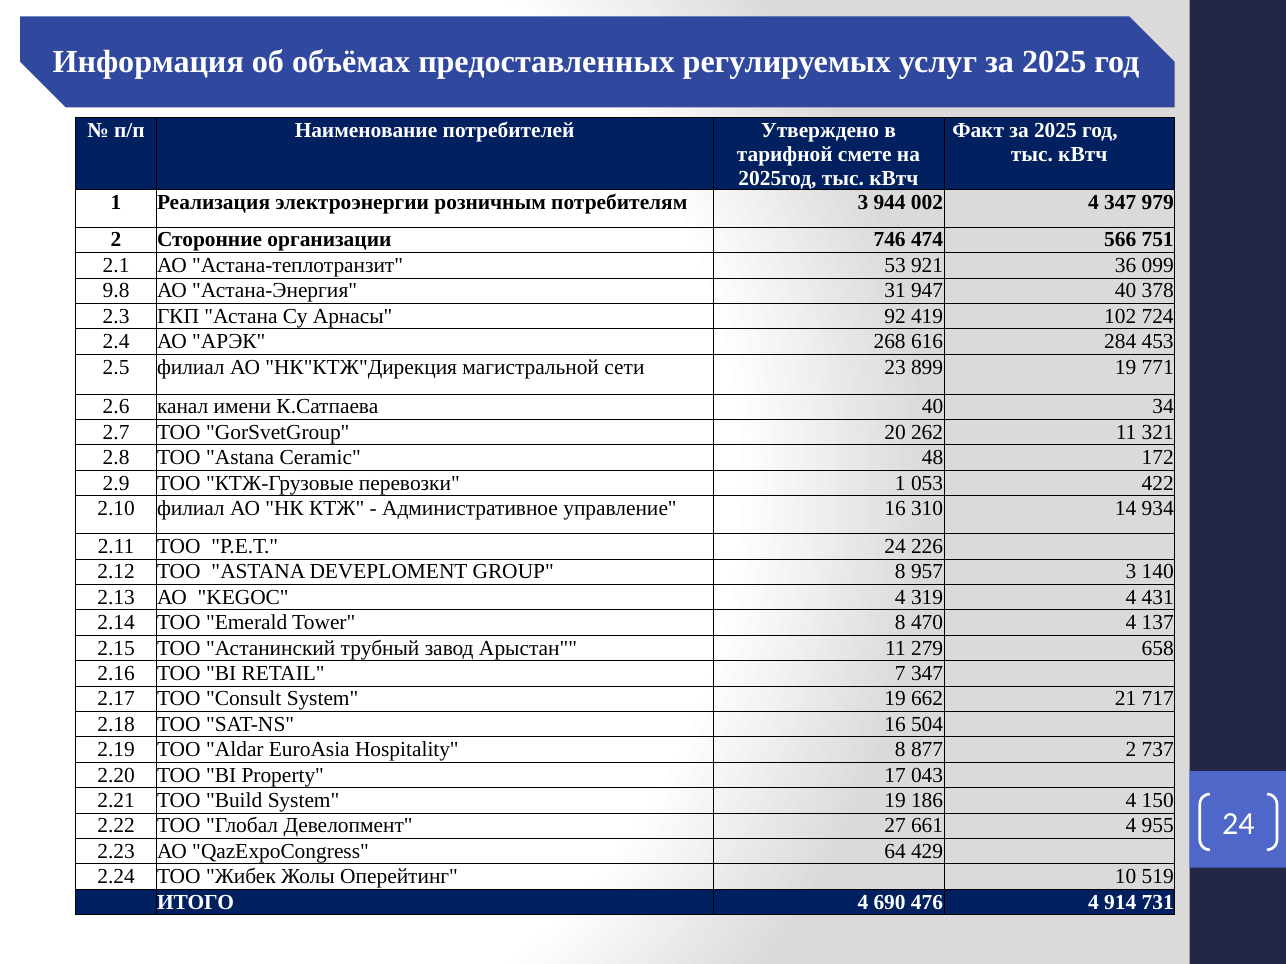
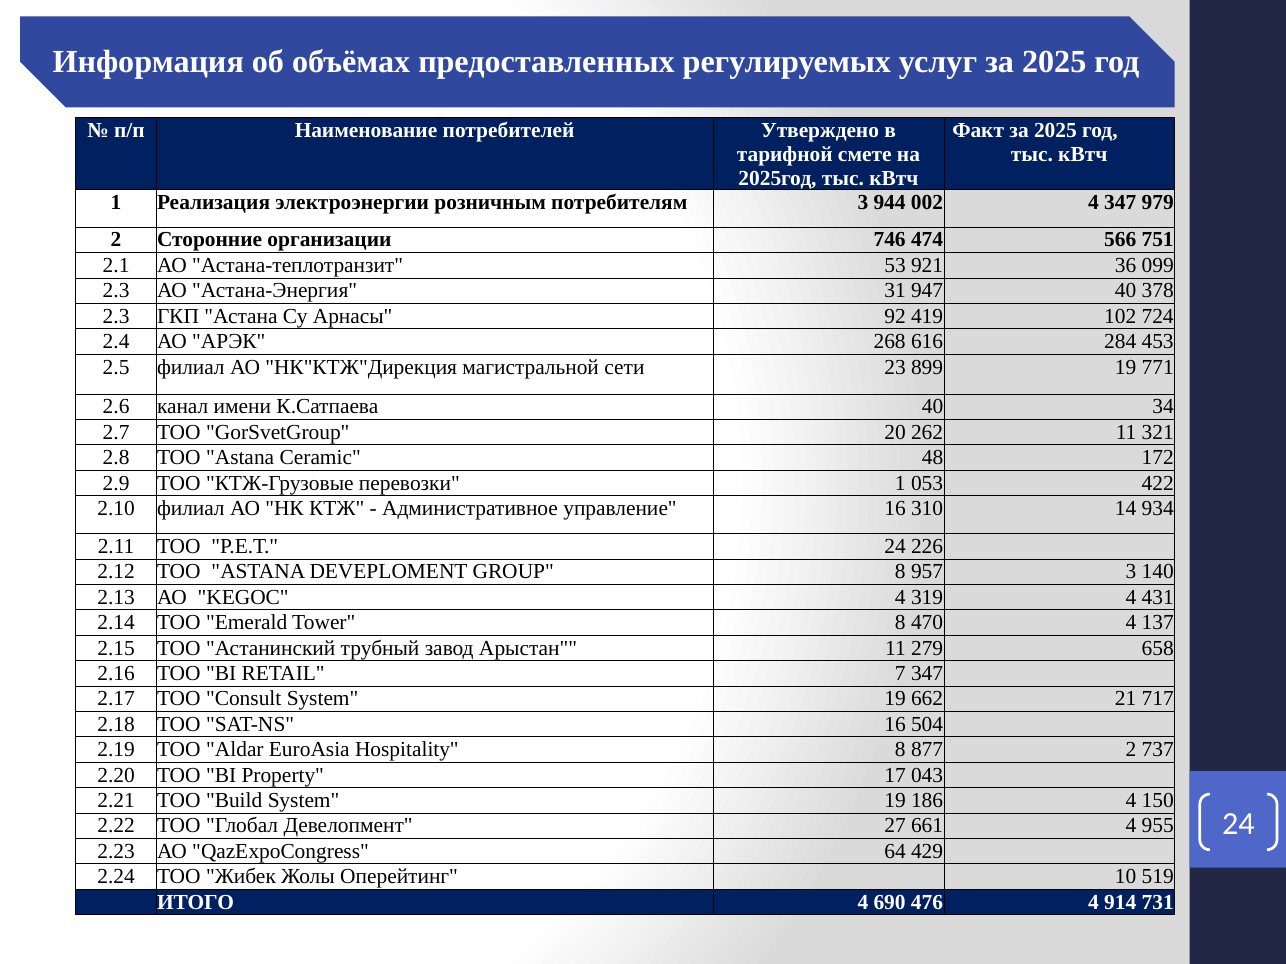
9.8 at (116, 291): 9.8 -> 2.3
